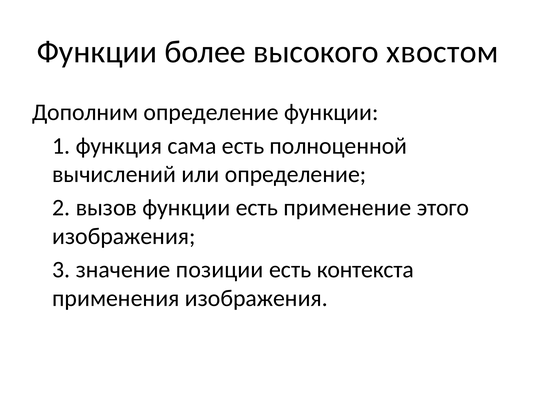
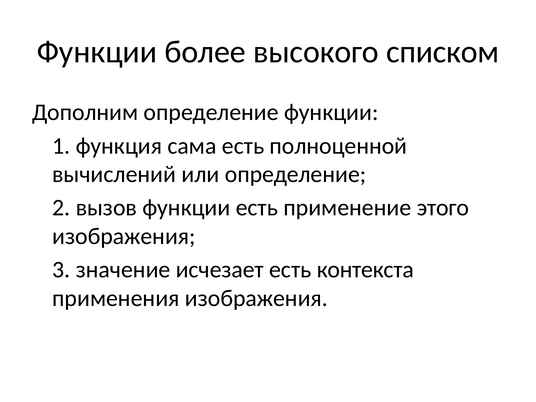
хвостом: хвостом -> списком
позиции: позиции -> исчезает
